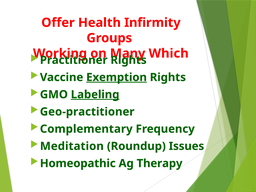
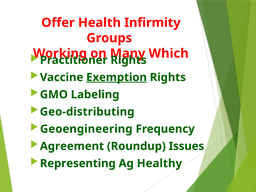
Labeling underline: present -> none
Geo-practitioner: Geo-practitioner -> Geo-distributing
Complementary: Complementary -> Geoengineering
Meditation: Meditation -> Agreement
Homeopathic: Homeopathic -> Representing
Therapy: Therapy -> Healthy
